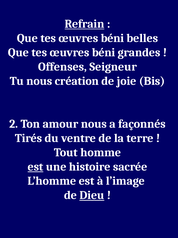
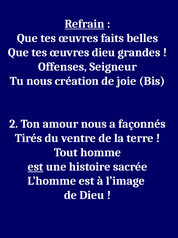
béni at (112, 38): béni -> faits
béni at (104, 52): béni -> dieu
Dieu at (92, 195) underline: present -> none
